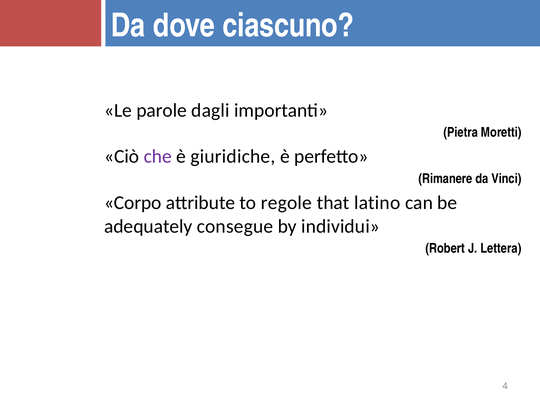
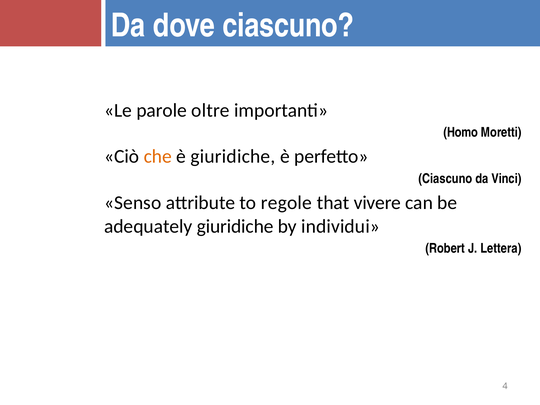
dagli: dagli -> oltre
Pietra: Pietra -> Homo
che colour: purple -> orange
Rimanere at (445, 179): Rimanere -> Ciascuno
Corpo: Corpo -> Senso
latino: latino -> vivere
adequately consegue: consegue -> giuridiche
